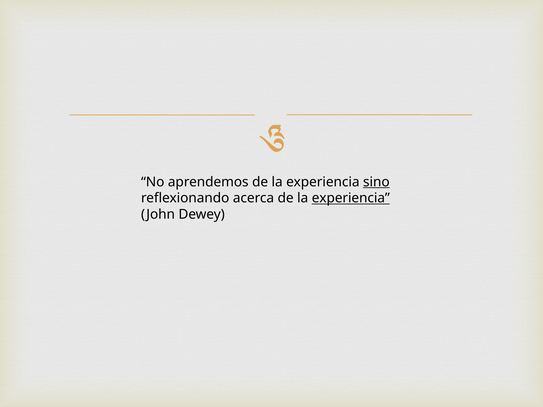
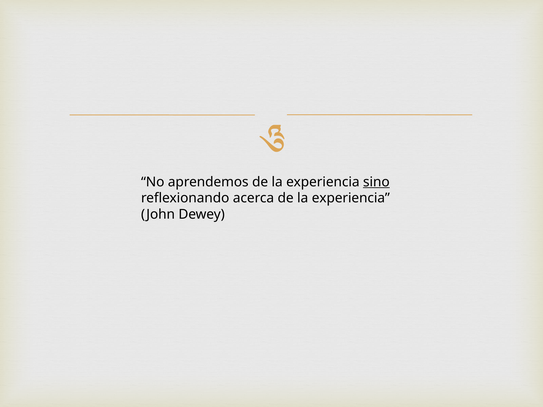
experiencia at (351, 198) underline: present -> none
